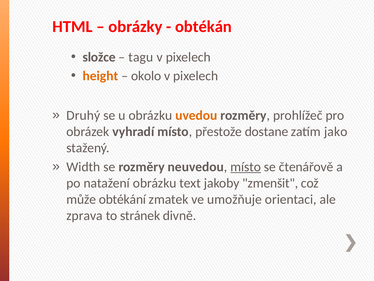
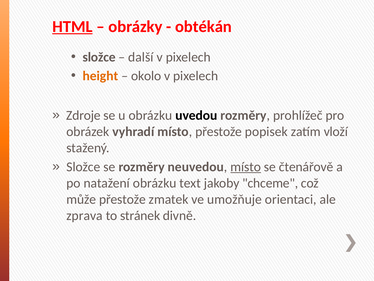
HTML underline: none -> present
tagu: tagu -> další
Druhý: Druhý -> Zdroje
uvedou colour: orange -> black
dostane: dostane -> popisek
jako: jako -> vloží
Width at (83, 167): Width -> Složce
zmenšit: zmenšit -> chceme
může obtékání: obtékání -> přestože
